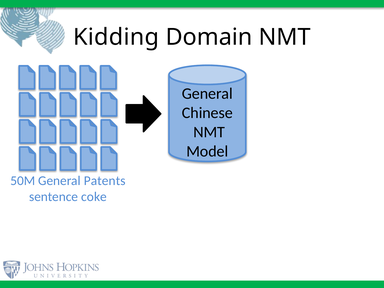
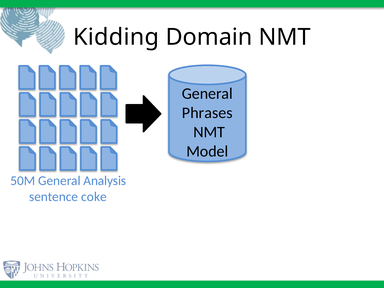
Chinese: Chinese -> Phrases
Patents: Patents -> Analysis
